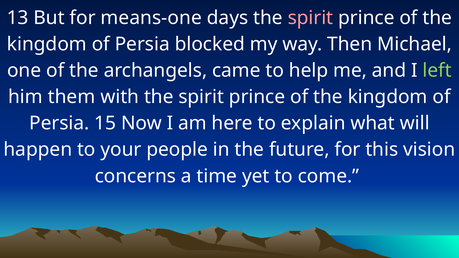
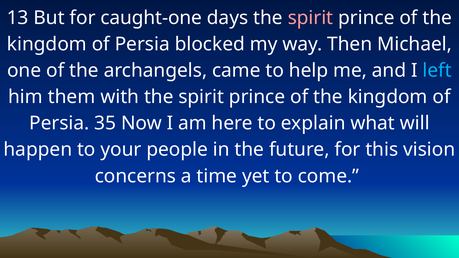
means-one: means-one -> caught-one
left colour: light green -> light blue
15: 15 -> 35
